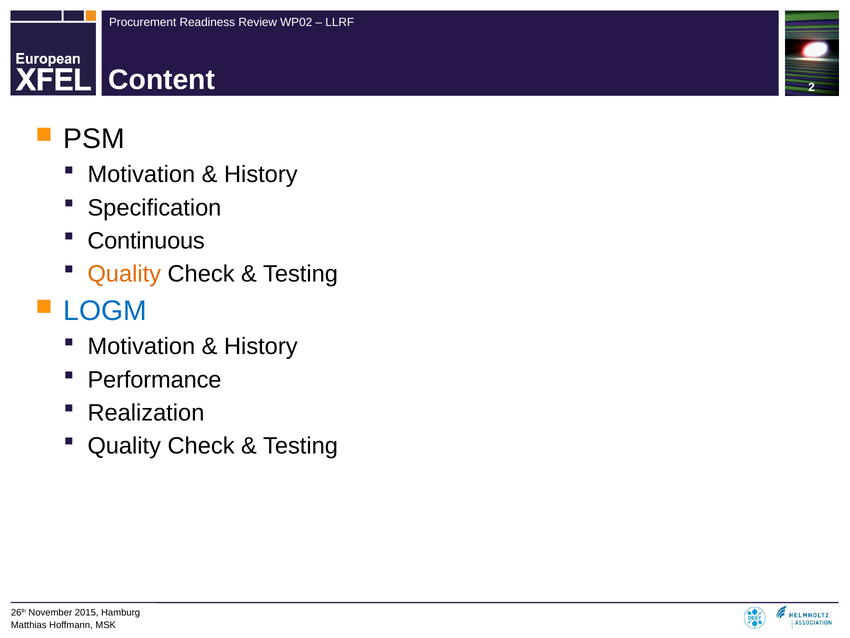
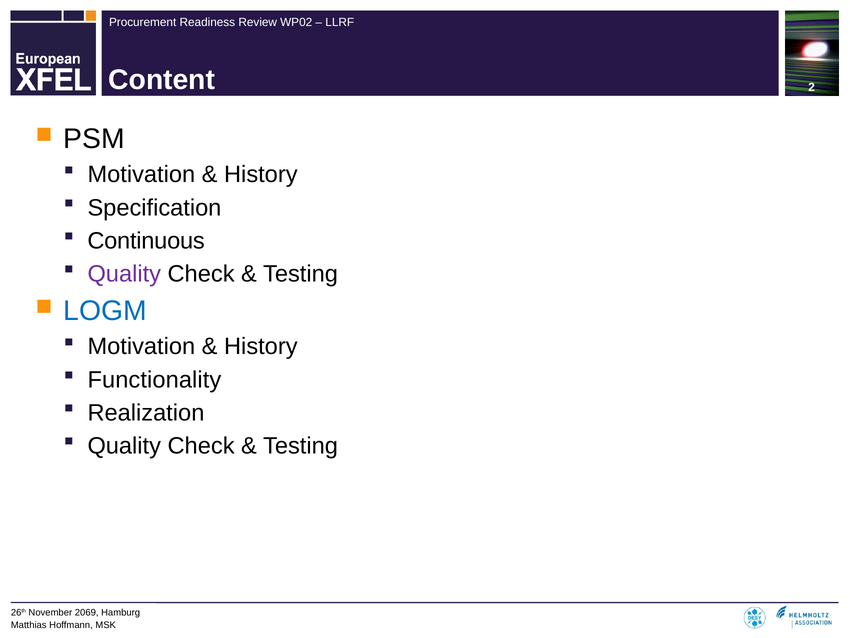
Quality at (124, 274) colour: orange -> purple
Performance: Performance -> Functionality
2015: 2015 -> 2069
